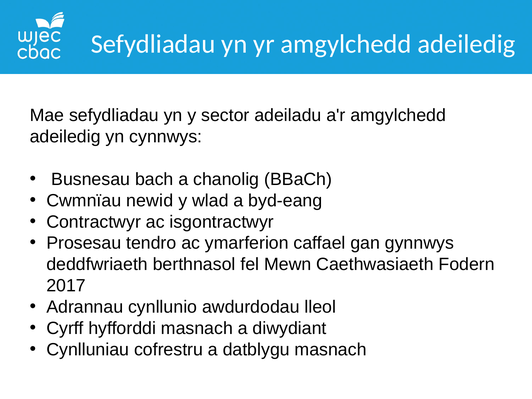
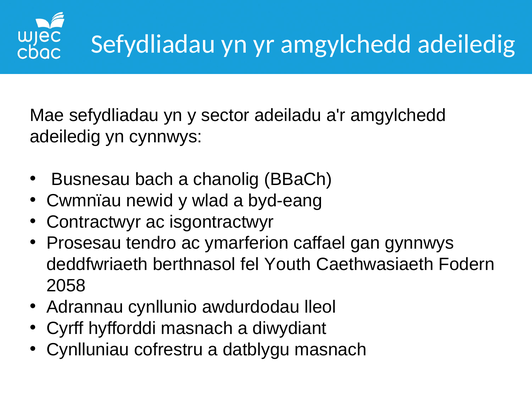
Mewn: Mewn -> Youth
2017: 2017 -> 2058
